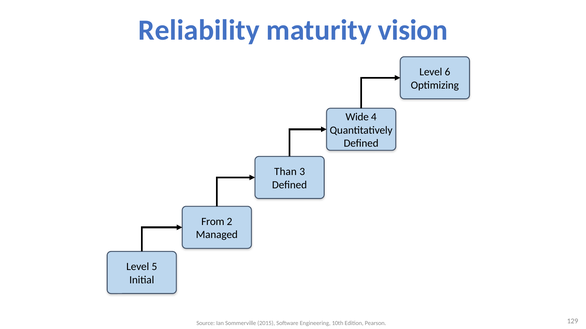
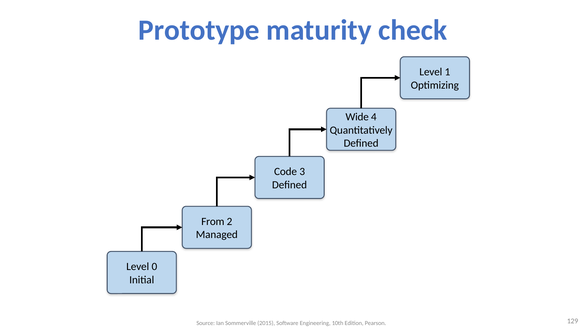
Reliability: Reliability -> Prototype
vision: vision -> check
6: 6 -> 1
Than: Than -> Code
5: 5 -> 0
